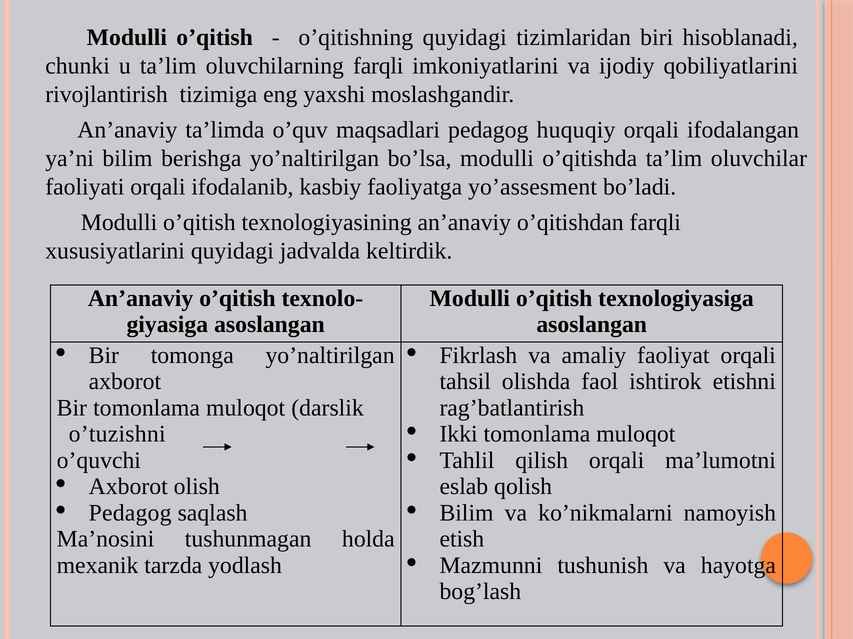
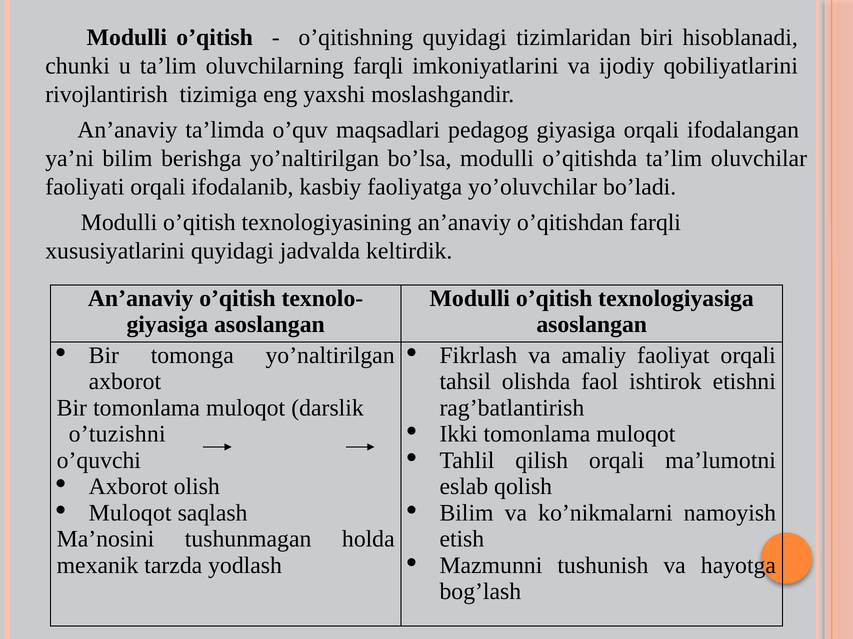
pedagog huquqiy: huquqiy -> giyasiga
yo’assesment: yo’assesment -> yo’oluvchilar
Pedagog at (130, 513): Pedagog -> Muloqot
